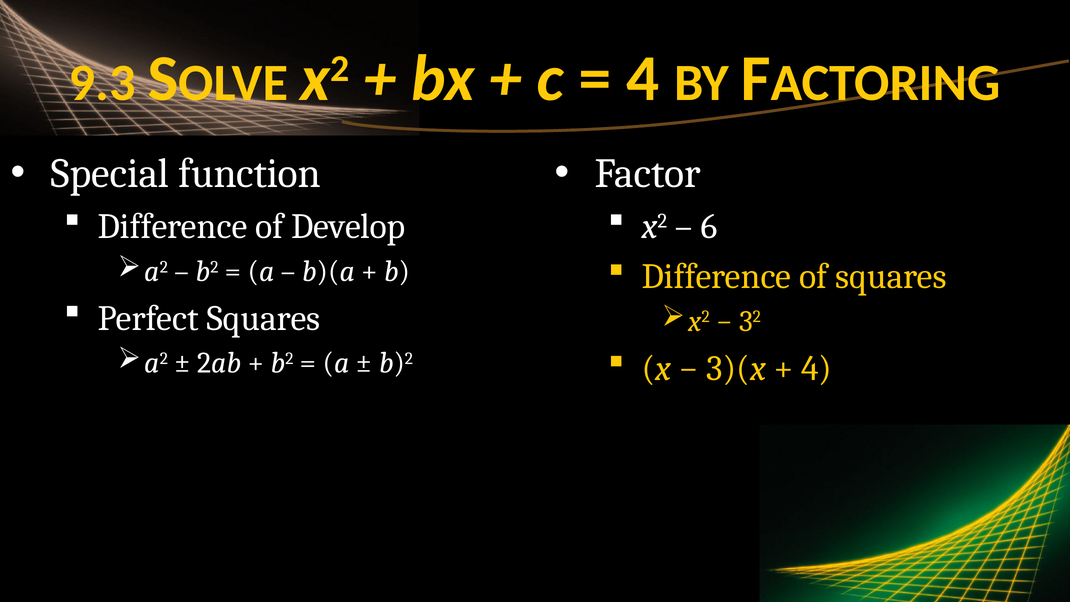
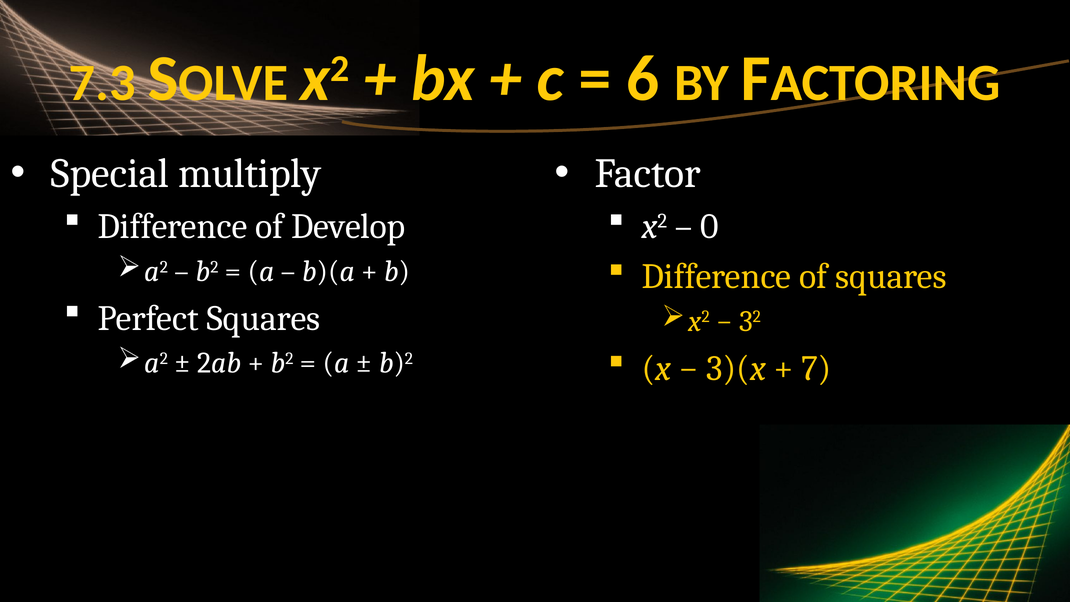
9.3: 9.3 -> 7.3
4 at (643, 79): 4 -> 6
function: function -> multiply
6: 6 -> 0
4 at (816, 368): 4 -> 7
